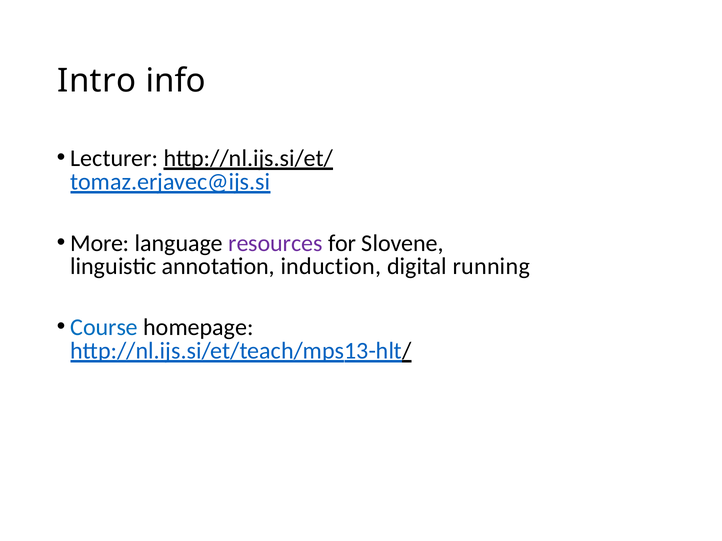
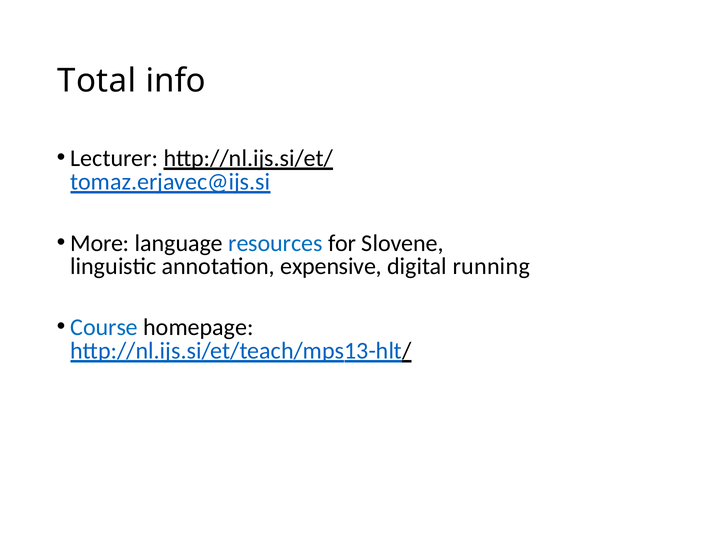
Intro: Intro -> Total
resources colour: purple -> blue
induction: induction -> expensive
